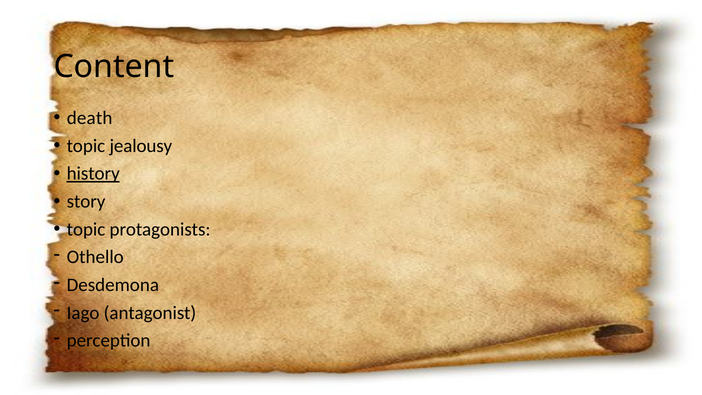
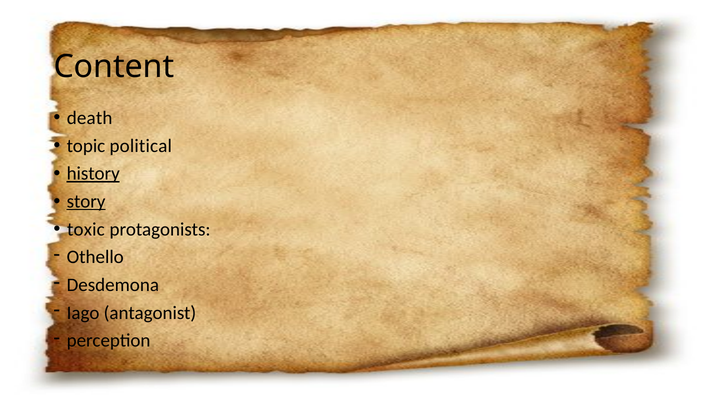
jealousy: jealousy -> political
story underline: none -> present
topic at (86, 229): topic -> toxic
